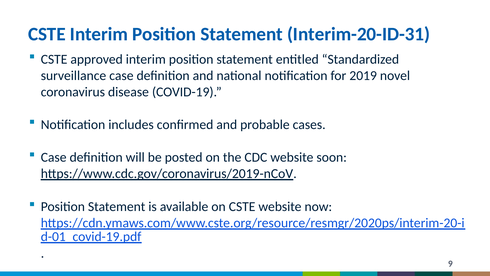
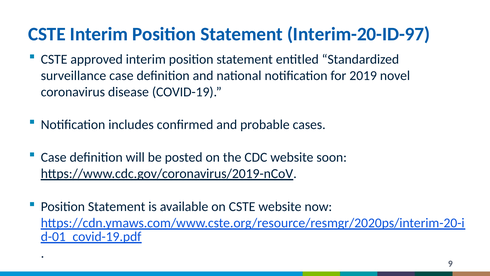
Interim-20-ID-31: Interim-20-ID-31 -> Interim-20-ID-97
